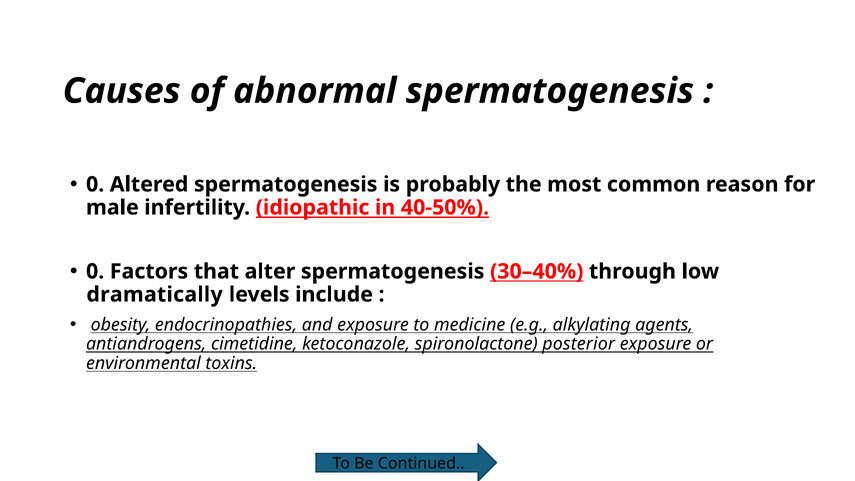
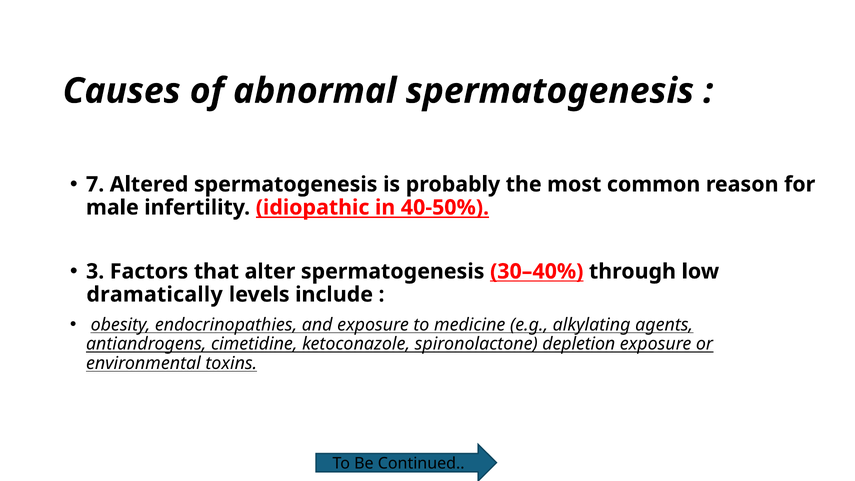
0 at (95, 184): 0 -> 7
0 at (95, 271): 0 -> 3
posterior: posterior -> depletion
